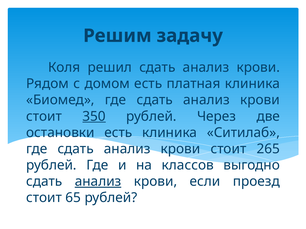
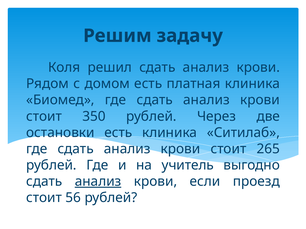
350 underline: present -> none
классов: классов -> учитель
65: 65 -> 56
